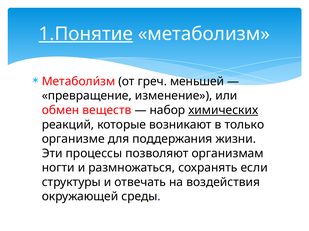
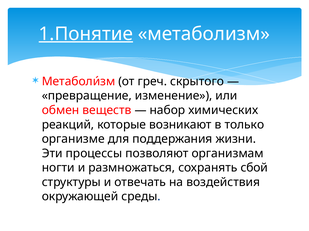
меньшей: меньшей -> скрытого
химических underline: present -> none
если: если -> сбой
